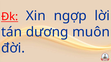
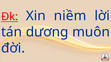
ngợp: ngợp -> niềm
